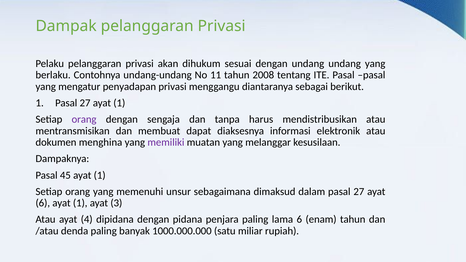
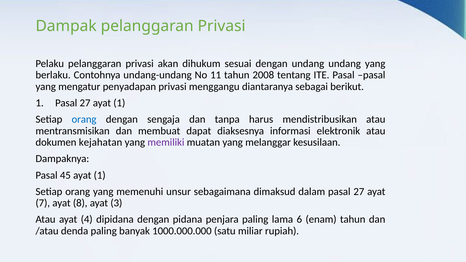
orang at (84, 119) colour: purple -> blue
menghina: menghina -> kejahatan
6 at (43, 203): 6 -> 7
1 at (80, 203): 1 -> 8
